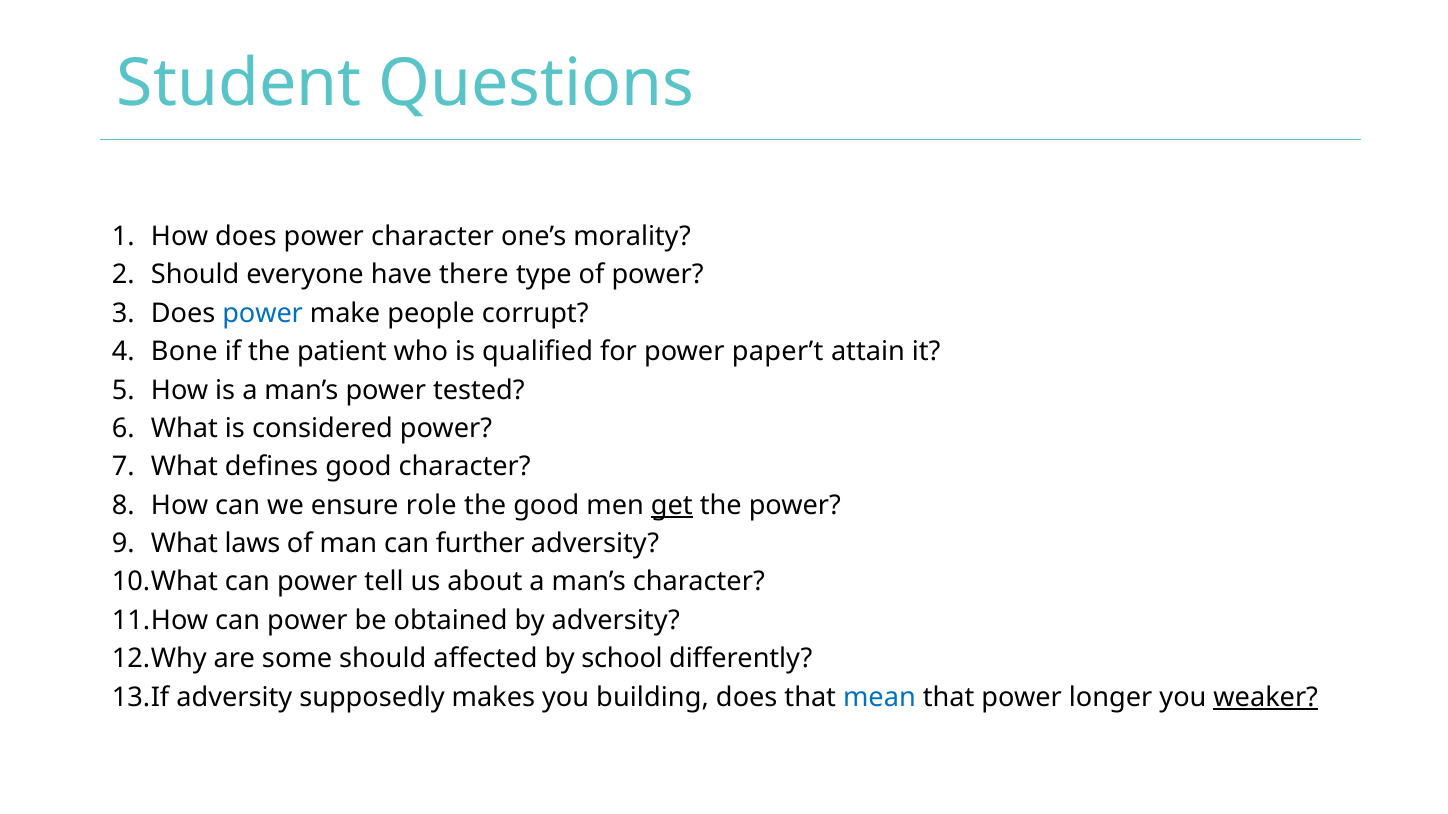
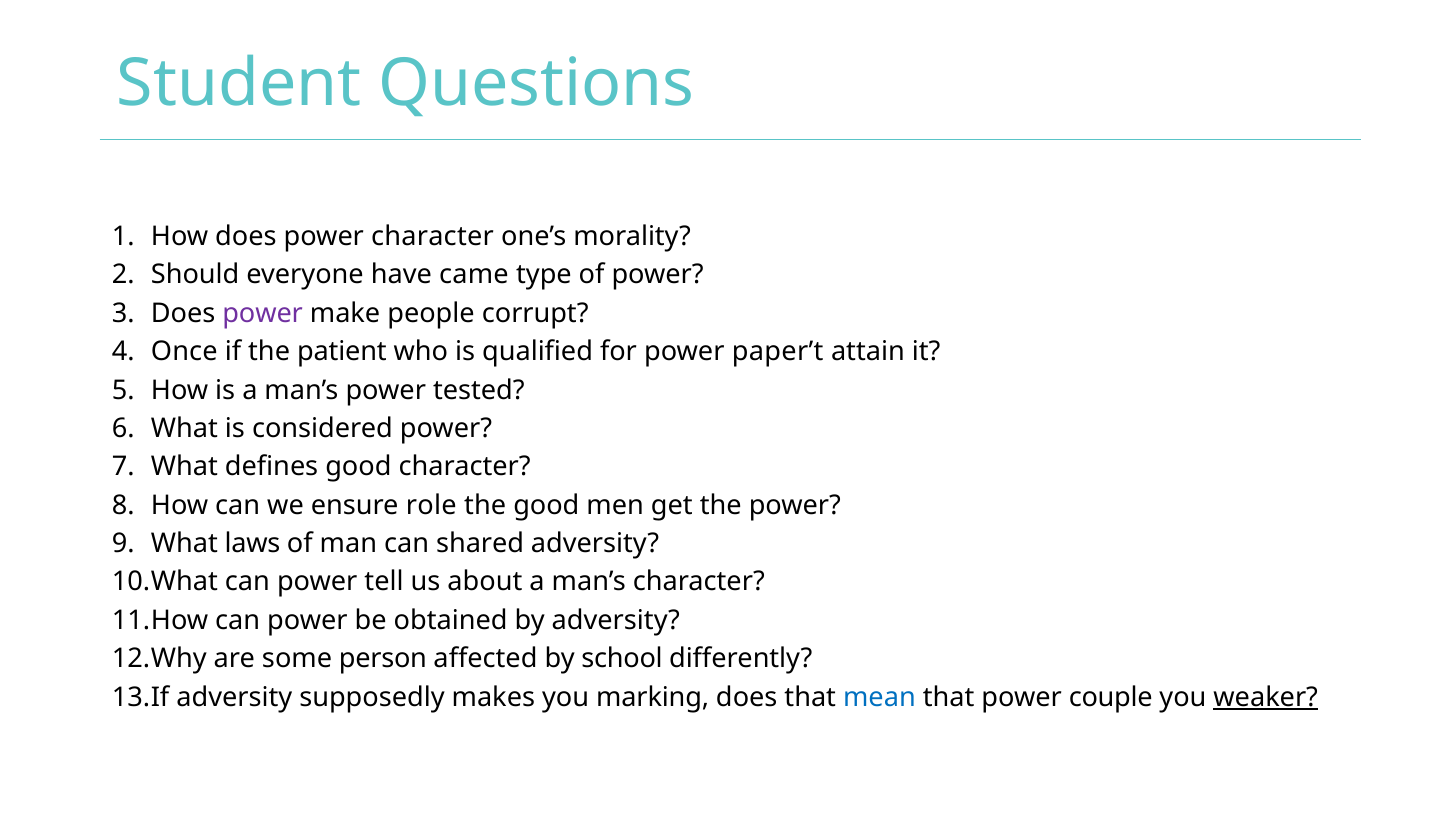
there: there -> came
power at (263, 314) colour: blue -> purple
Bone: Bone -> Once
get underline: present -> none
further: further -> shared
some should: should -> person
building: building -> marking
longer: longer -> couple
